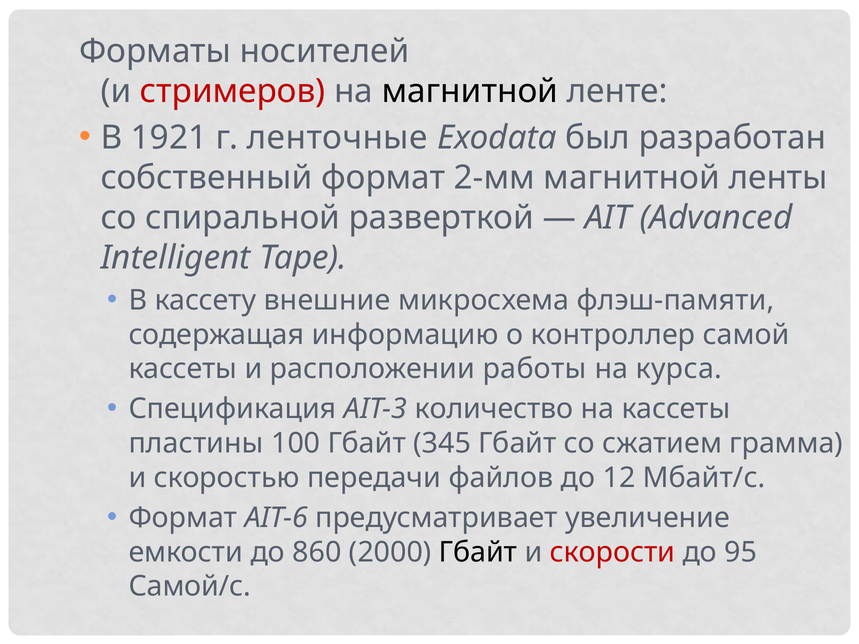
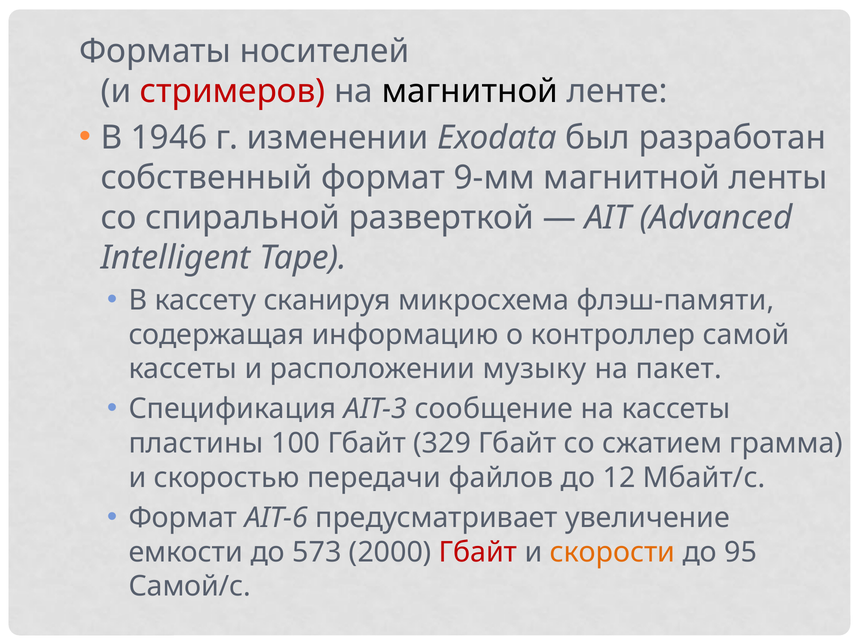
1921: 1921 -> 1946
ленточные: ленточные -> изменении
2-мм: 2-мм -> 9-мм
внешние: внешние -> сканируя
работы: работы -> музыку
курса: курса -> пакет
количество: количество -> сообщение
345: 345 -> 329
860: 860 -> 573
Гбайт at (478, 552) colour: black -> red
скорости colour: red -> orange
